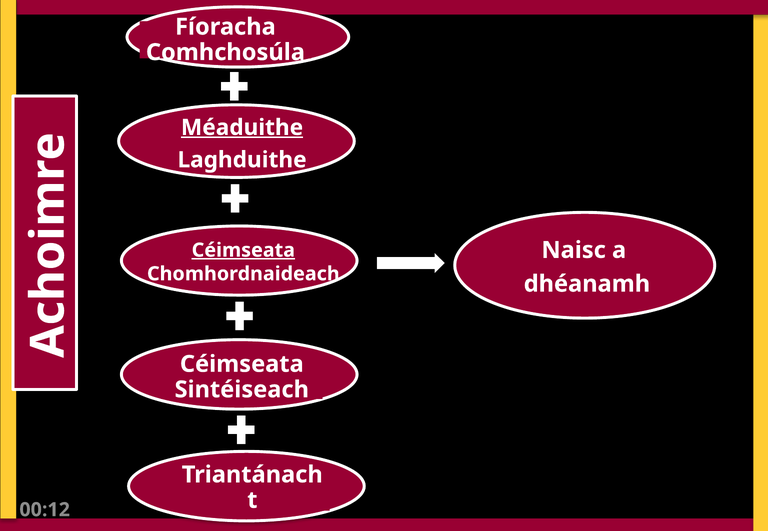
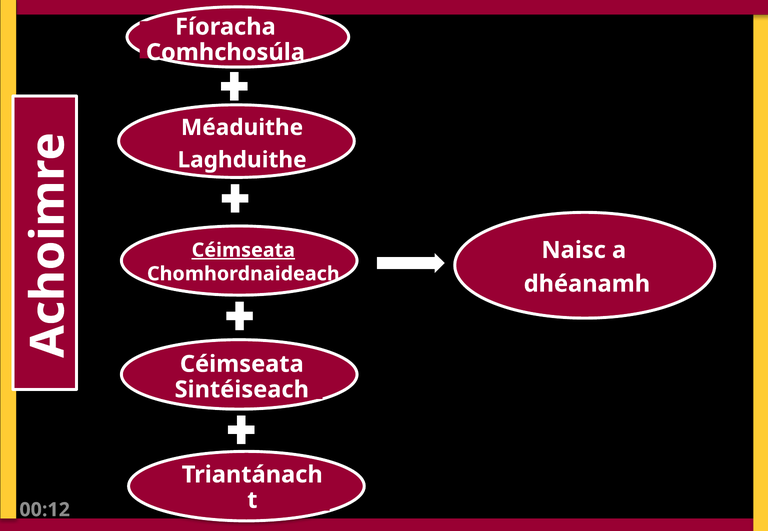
Méaduithe underline: present -> none
